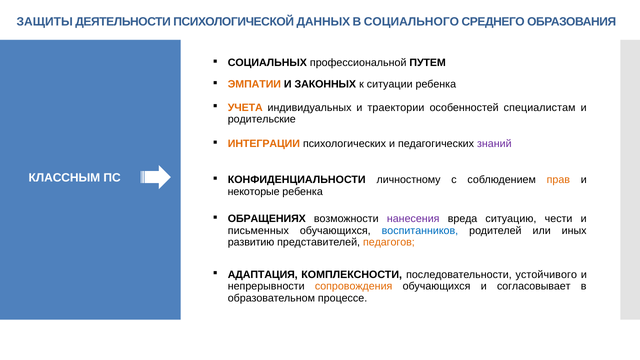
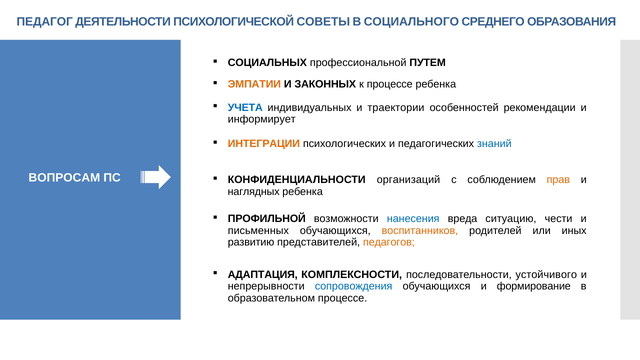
ЗАЩИТЫ: ЗАЩИТЫ -> ПЕДАГОГ
ДАННЫХ: ДАННЫХ -> СОВЕТЫ
к ситуации: ситуации -> процессе
УЧЕТА colour: orange -> blue
специалистам: специалистам -> рекомендации
родительские: родительские -> информирует
знаний colour: purple -> blue
КЛАССНЫМ: КЛАССНЫМ -> ВОПРОСАМ
личностному: личностному -> организаций
некоторые: некоторые -> наглядных
ОБРАЩЕНИЯХ: ОБРАЩЕНИЯХ -> ПРОФИЛЬНОЙ
нанесения colour: purple -> blue
воспитанников colour: blue -> orange
сопровождения colour: orange -> blue
согласовывает: согласовывает -> формирование
